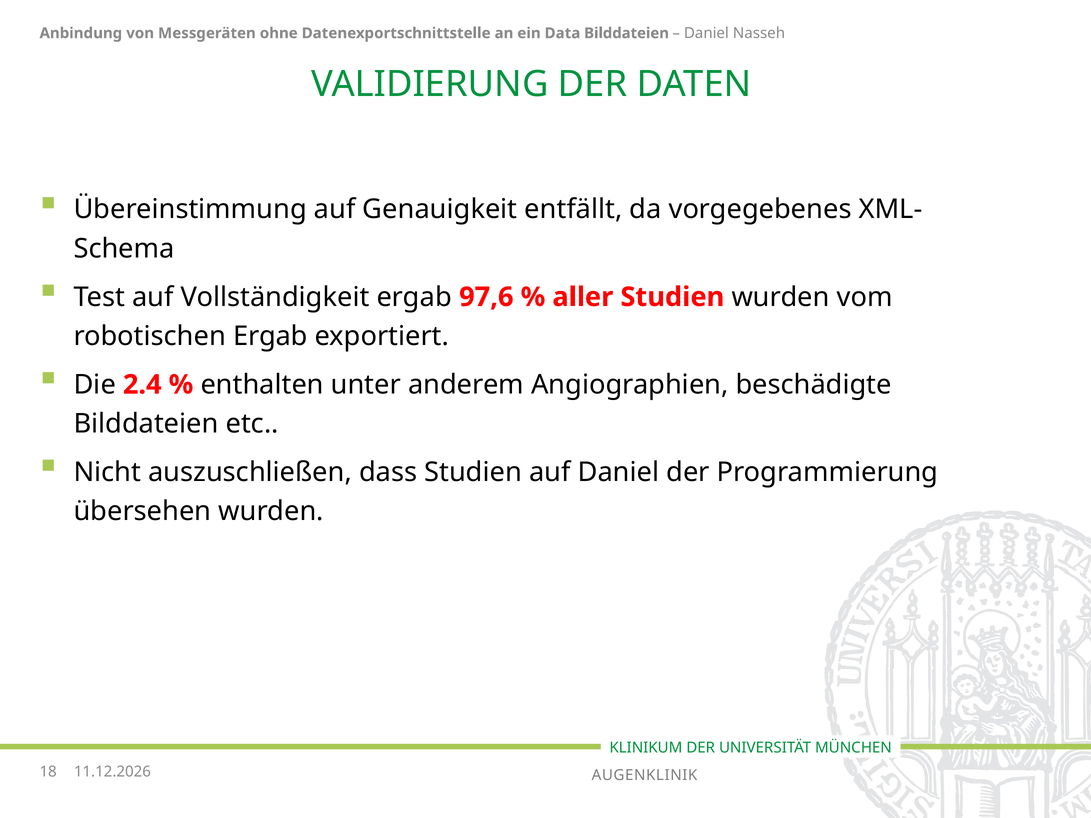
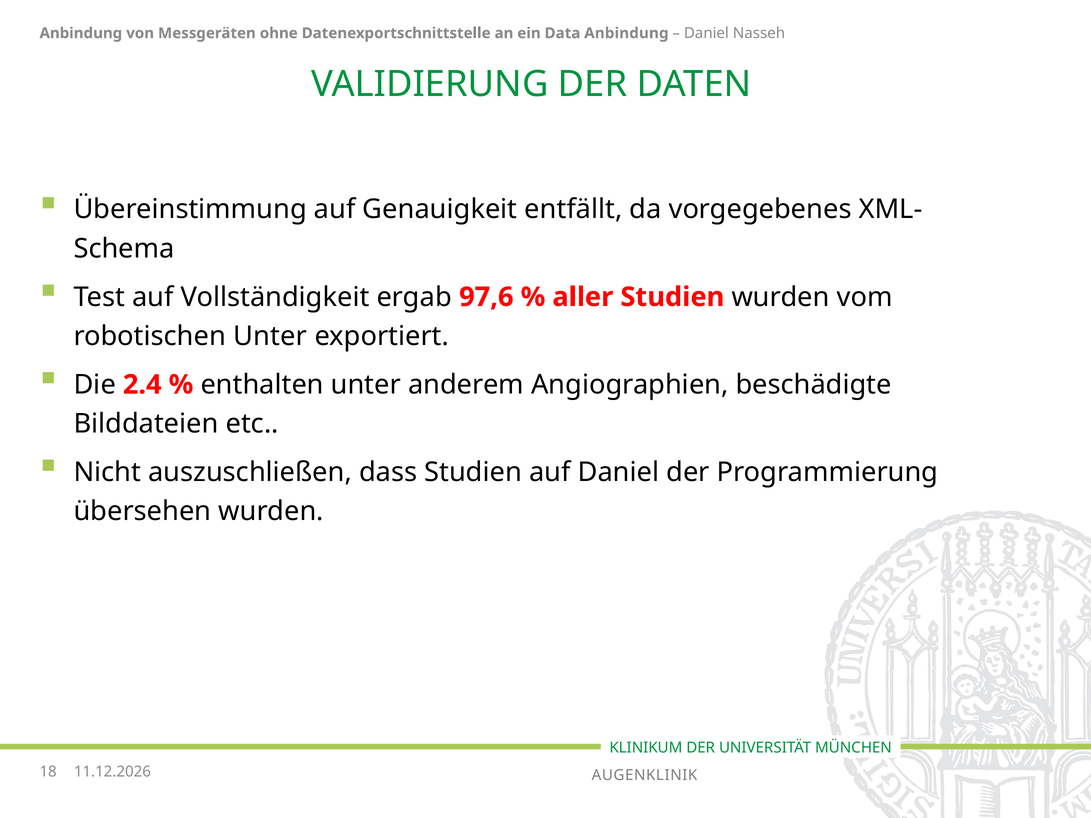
Data Bilddateien: Bilddateien -> Anbindung
robotischen Ergab: Ergab -> Unter
